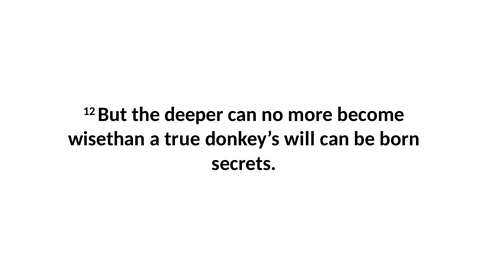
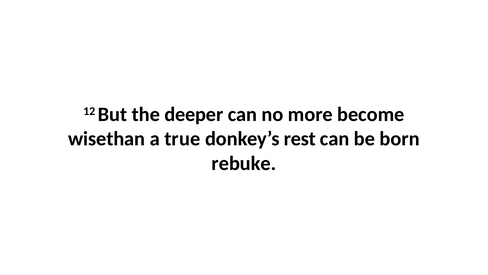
will: will -> rest
secrets: secrets -> rebuke
